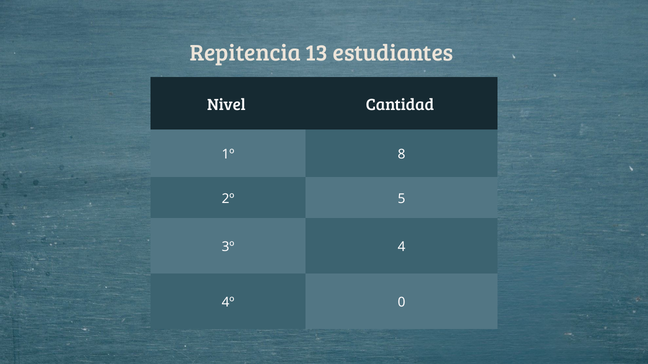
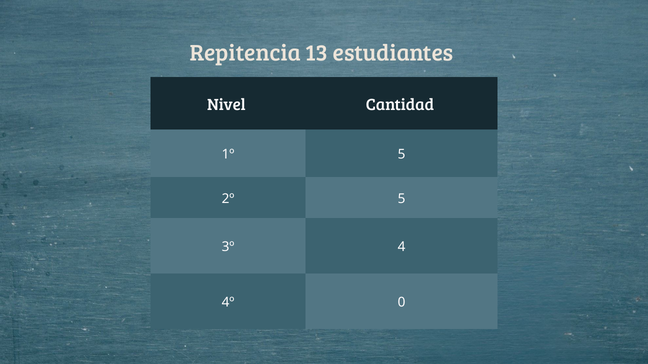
1º 8: 8 -> 5
